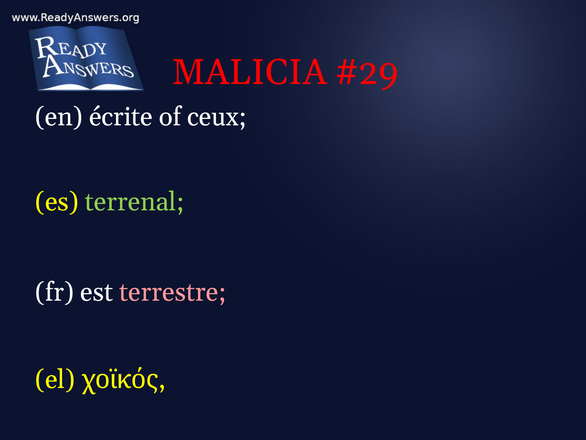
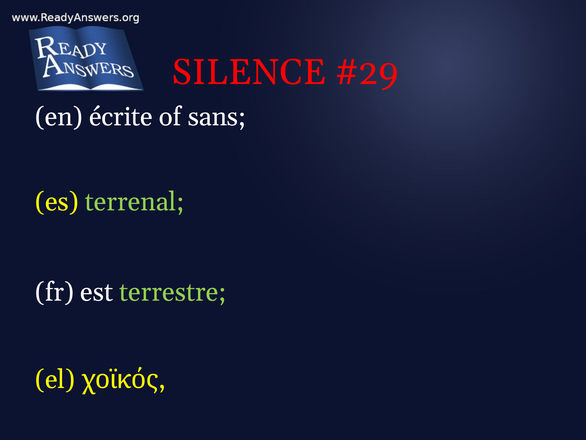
MALICIA: MALICIA -> SILENCE
ceux: ceux -> sans
terrestre colour: pink -> light green
